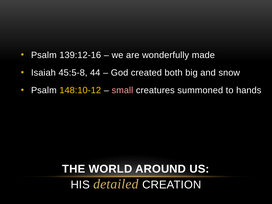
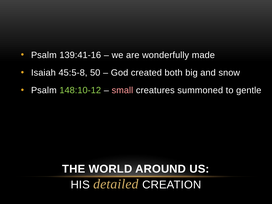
139:12-16: 139:12-16 -> 139:41-16
44: 44 -> 50
148:10-12 colour: yellow -> light green
hands: hands -> gentle
